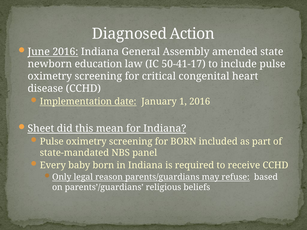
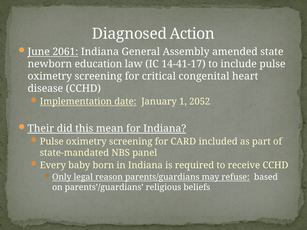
June 2016: 2016 -> 2061
50-41-17: 50-41-17 -> 14-41-17
1 2016: 2016 -> 2052
Sheet: Sheet -> Their
for BORN: BORN -> CARD
